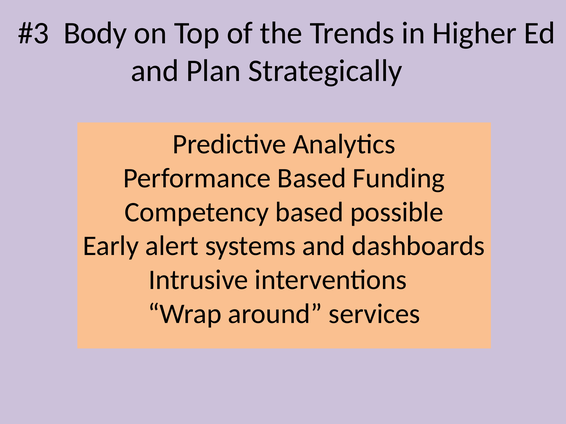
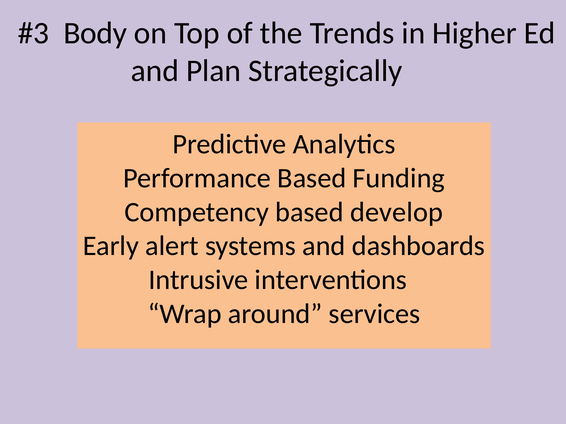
possible: possible -> develop
